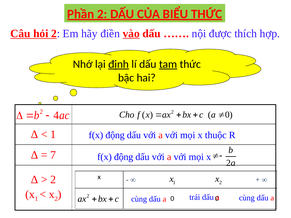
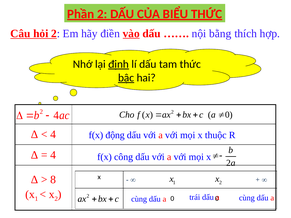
được: được -> bằng
tam underline: present -> none
bậc underline: none -> present
1 at (53, 135): 1 -> 4
7 at (53, 155): 7 -> 4
động at (124, 157): động -> công
2 at (53, 180): 2 -> 8
